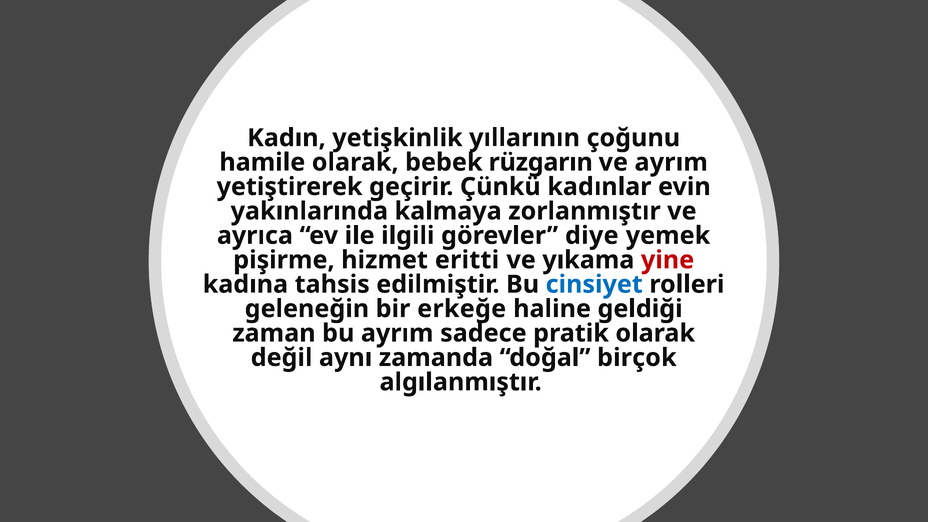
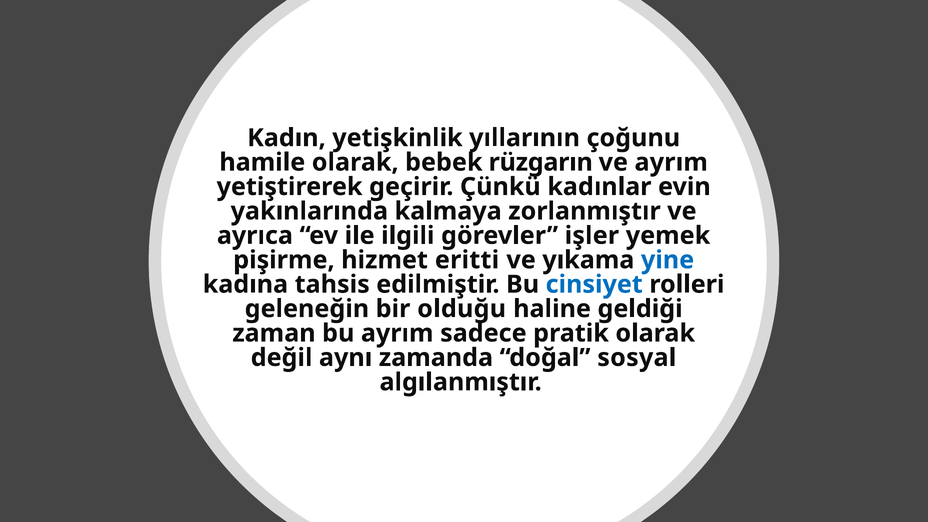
diye: diye -> işler
yine colour: red -> blue
erkeğe: erkeğe -> olduğu
birçok: birçok -> sosyal
